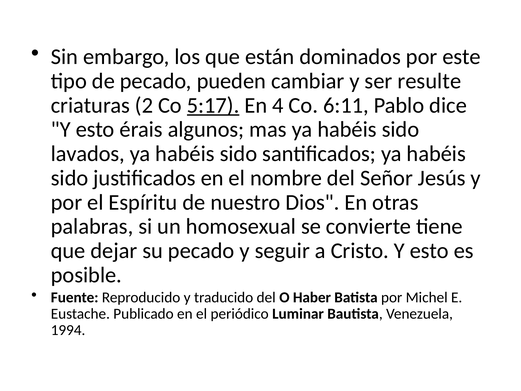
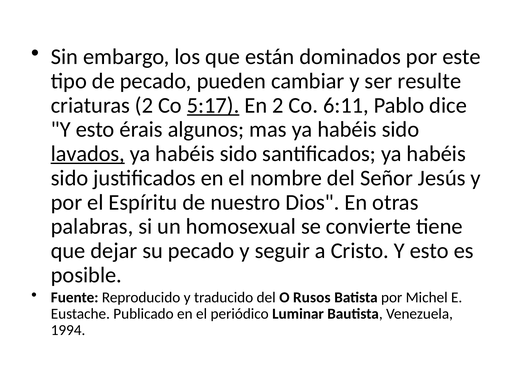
En 4: 4 -> 2
lavados underline: none -> present
Haber: Haber -> Rusos
